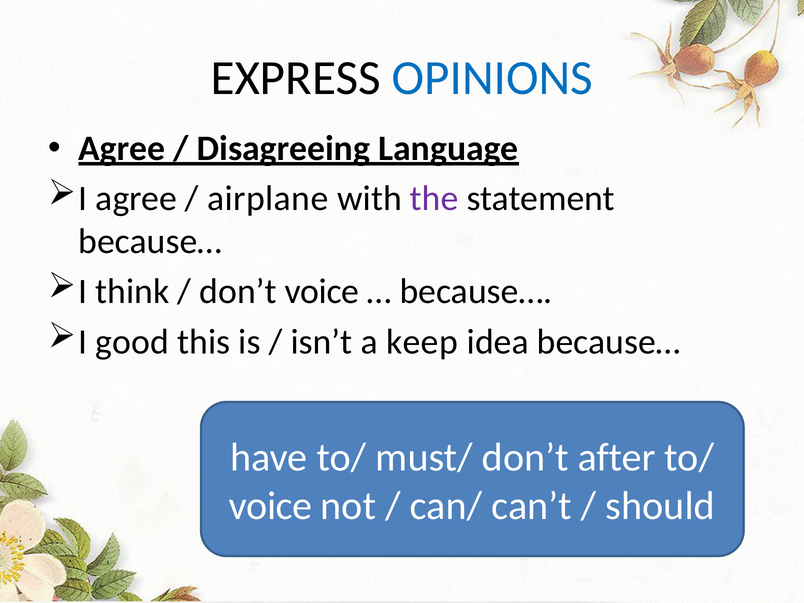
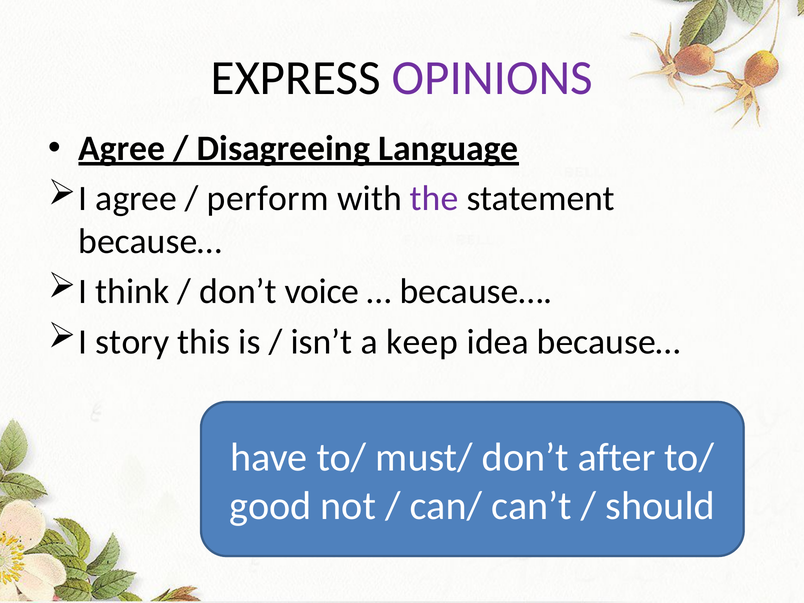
OPINIONS colour: blue -> purple
airplane: airplane -> perform
good: good -> story
voice at (271, 506): voice -> good
